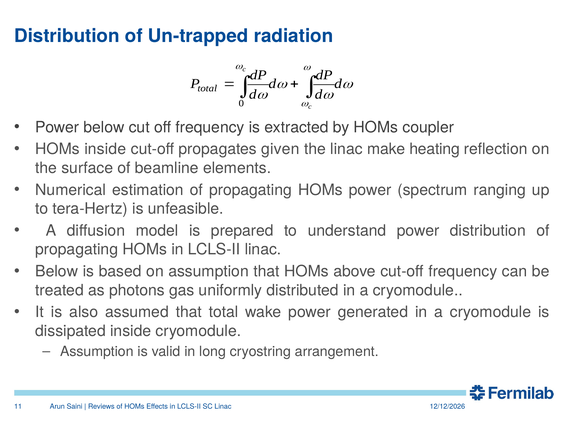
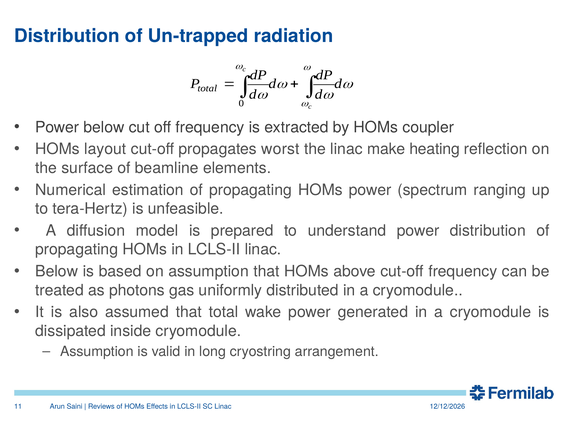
HOMs inside: inside -> layout
given: given -> worst
